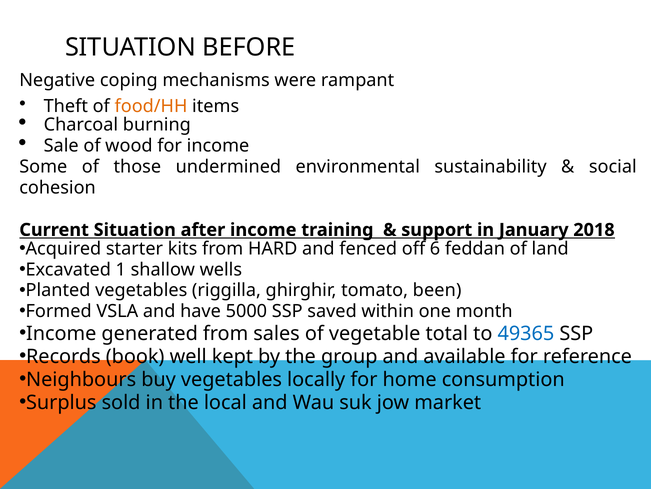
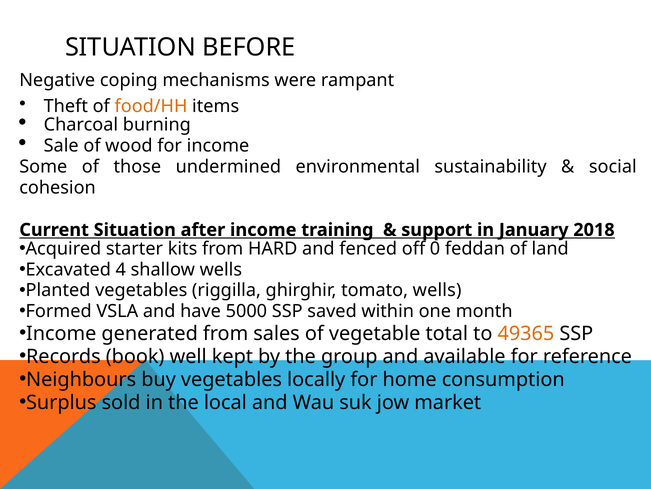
6: 6 -> 0
1: 1 -> 4
tomato been: been -> wells
49365 colour: blue -> orange
